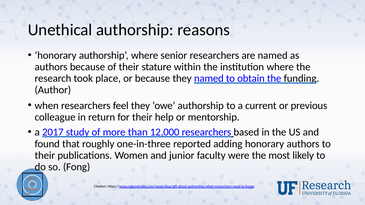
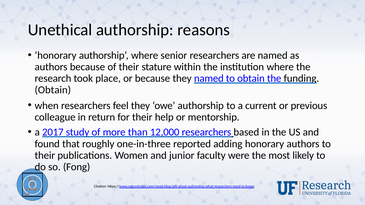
Author at (53, 90): Author -> Obtain
